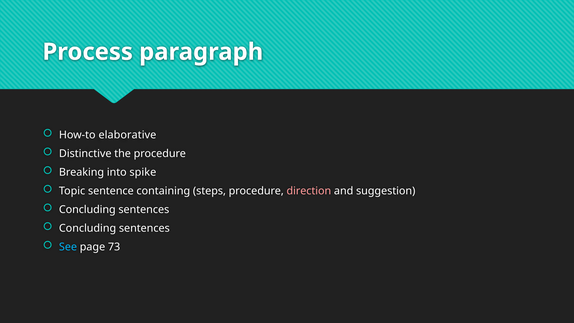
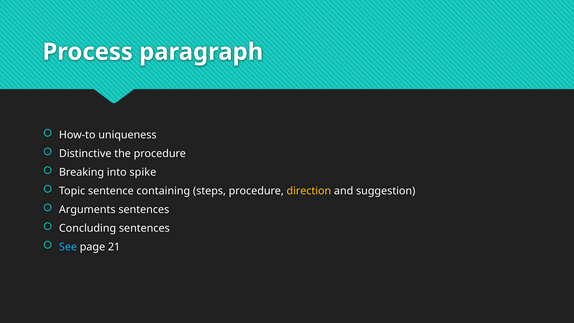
elaborative: elaborative -> uniqueness
direction colour: pink -> yellow
Concluding at (87, 210): Concluding -> Arguments
73: 73 -> 21
